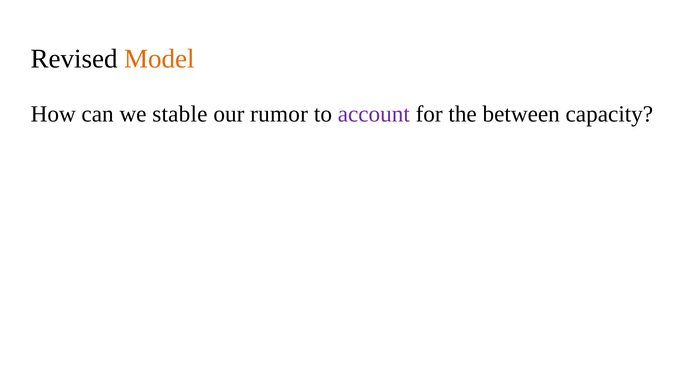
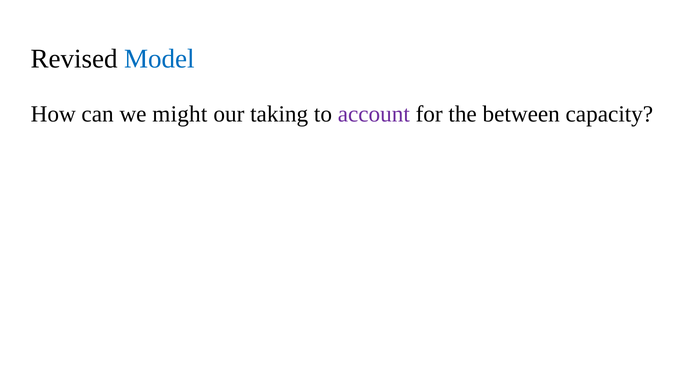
Model colour: orange -> blue
stable: stable -> might
rumor: rumor -> taking
